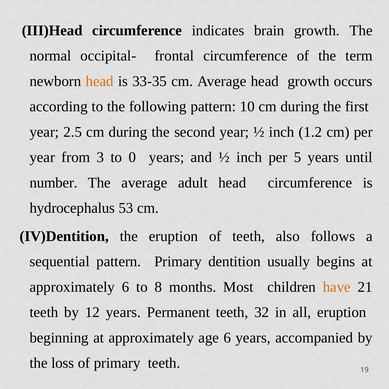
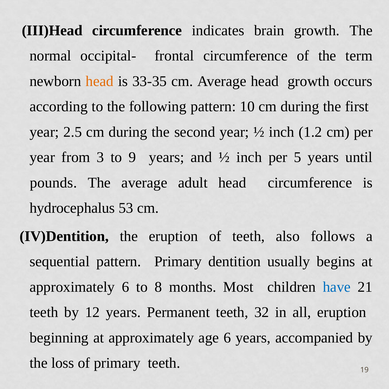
0: 0 -> 9
number: number -> pounds
have colour: orange -> blue
